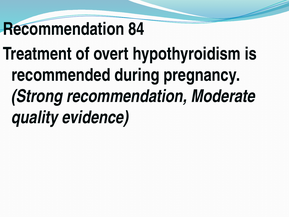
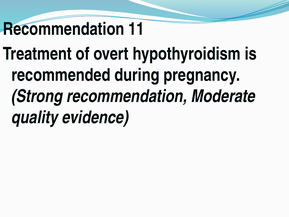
84: 84 -> 11
